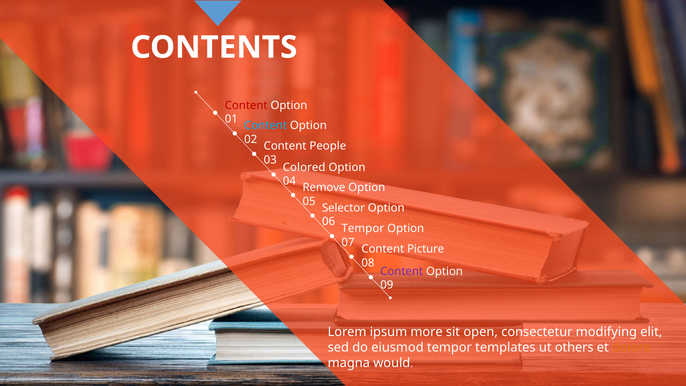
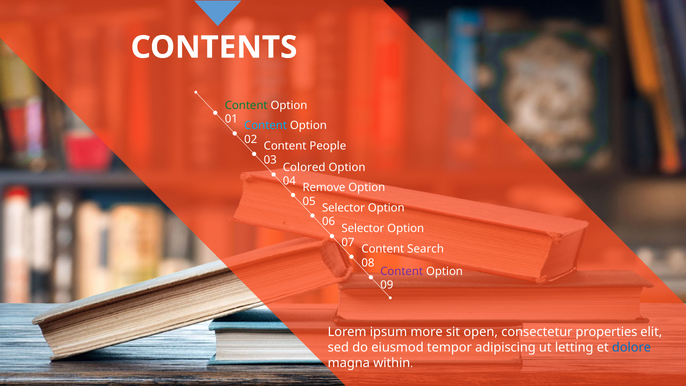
Content at (246, 105) colour: red -> green
Tempor at (363, 229): Tempor -> Selector
Picture: Picture -> Search
modifying: modifying -> properties
templates: templates -> adipiscing
others: others -> letting
dolore colour: orange -> blue
would: would -> within
